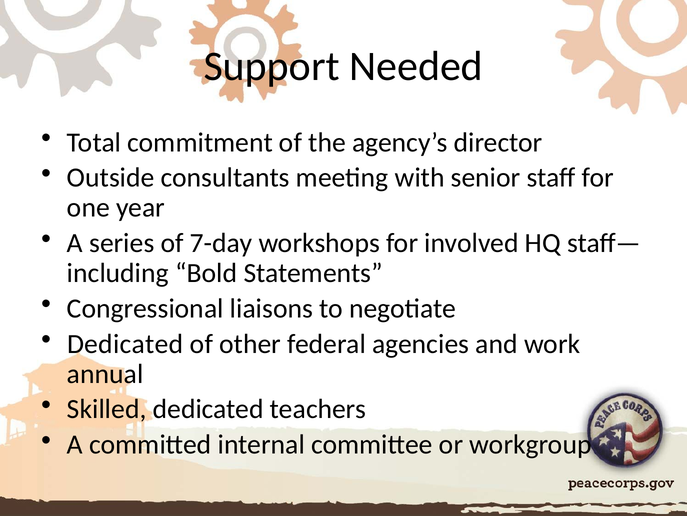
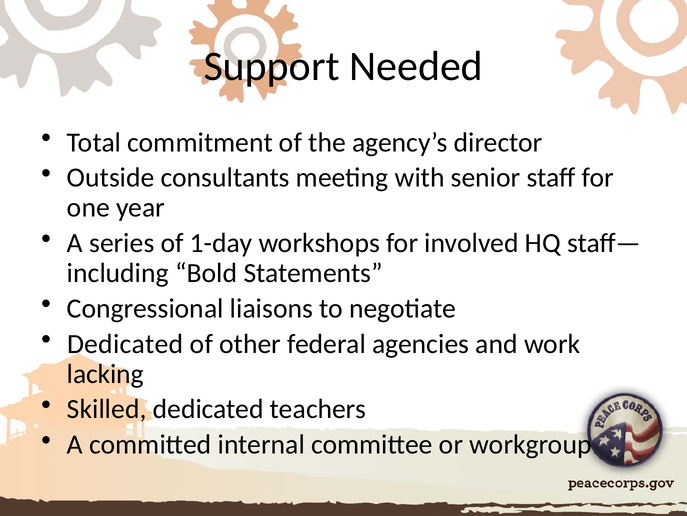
7-day: 7-day -> 1-day
annual: annual -> lacking
